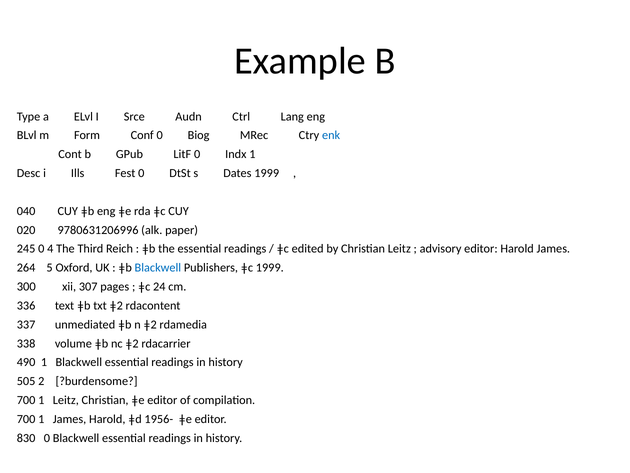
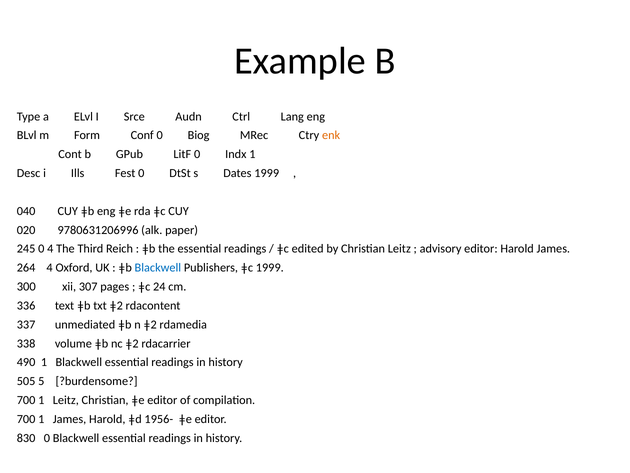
enk colour: blue -> orange
264 5: 5 -> 4
2: 2 -> 5
